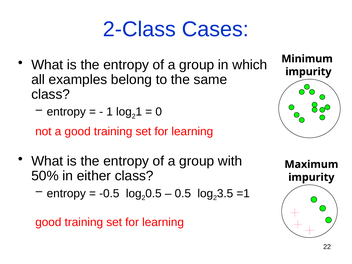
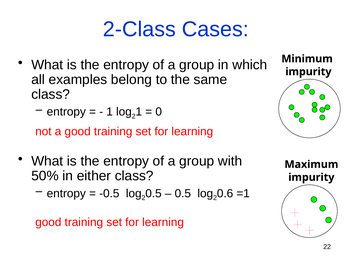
3.5: 3.5 -> 0.6
